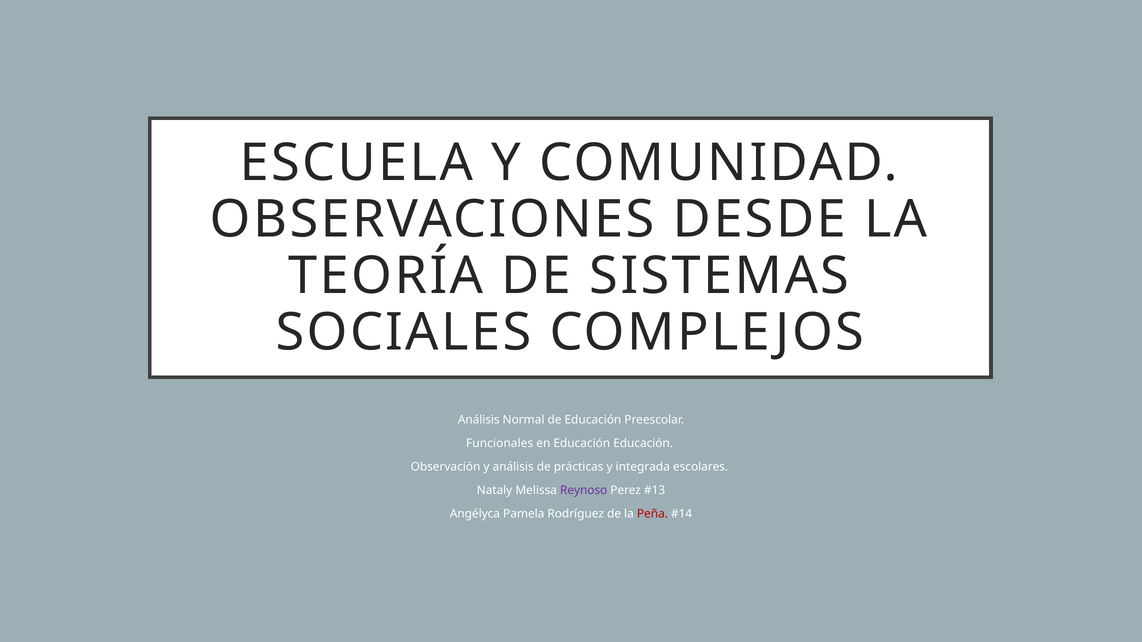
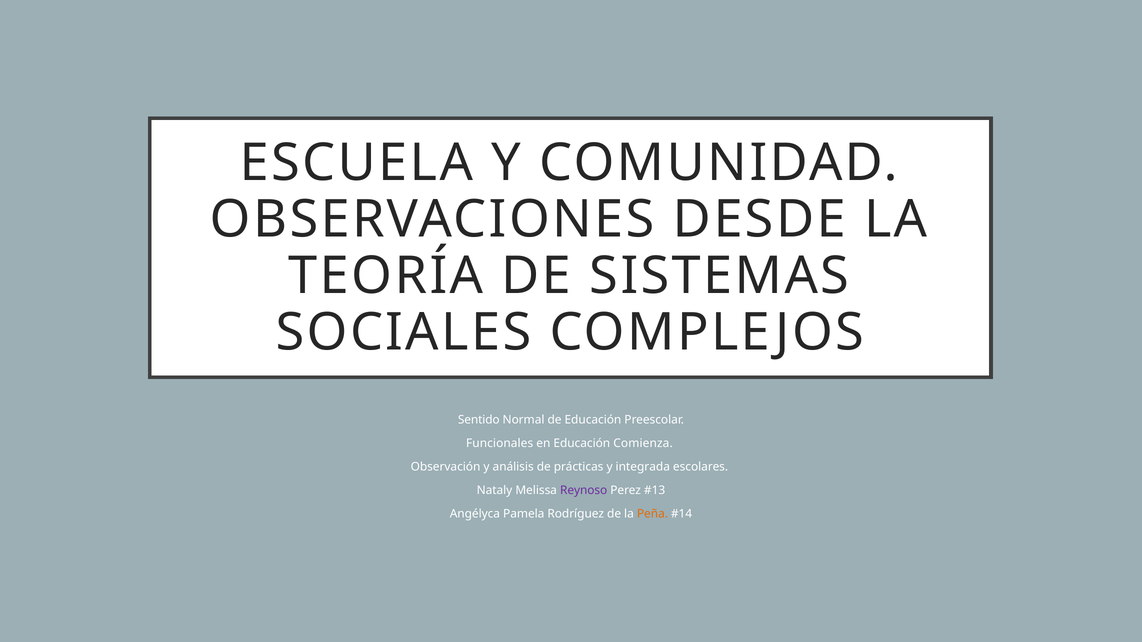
Análisis at (479, 420): Análisis -> Sentido
Educación Educación: Educación -> Comienza
Peña colour: red -> orange
